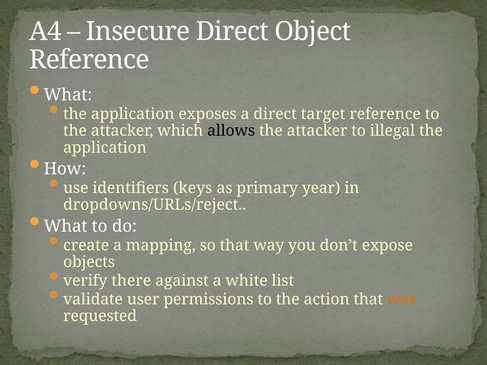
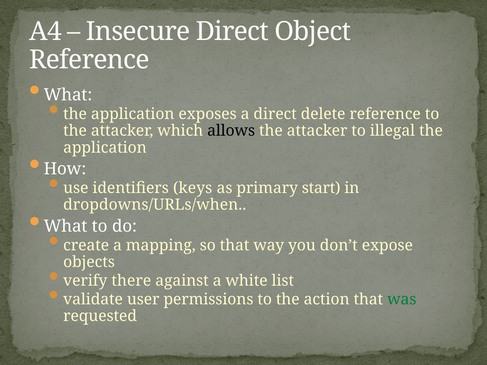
target: target -> delete
year: year -> start
dropdowns/URLs/reject: dropdowns/URLs/reject -> dropdowns/URLs/when
was colour: orange -> green
